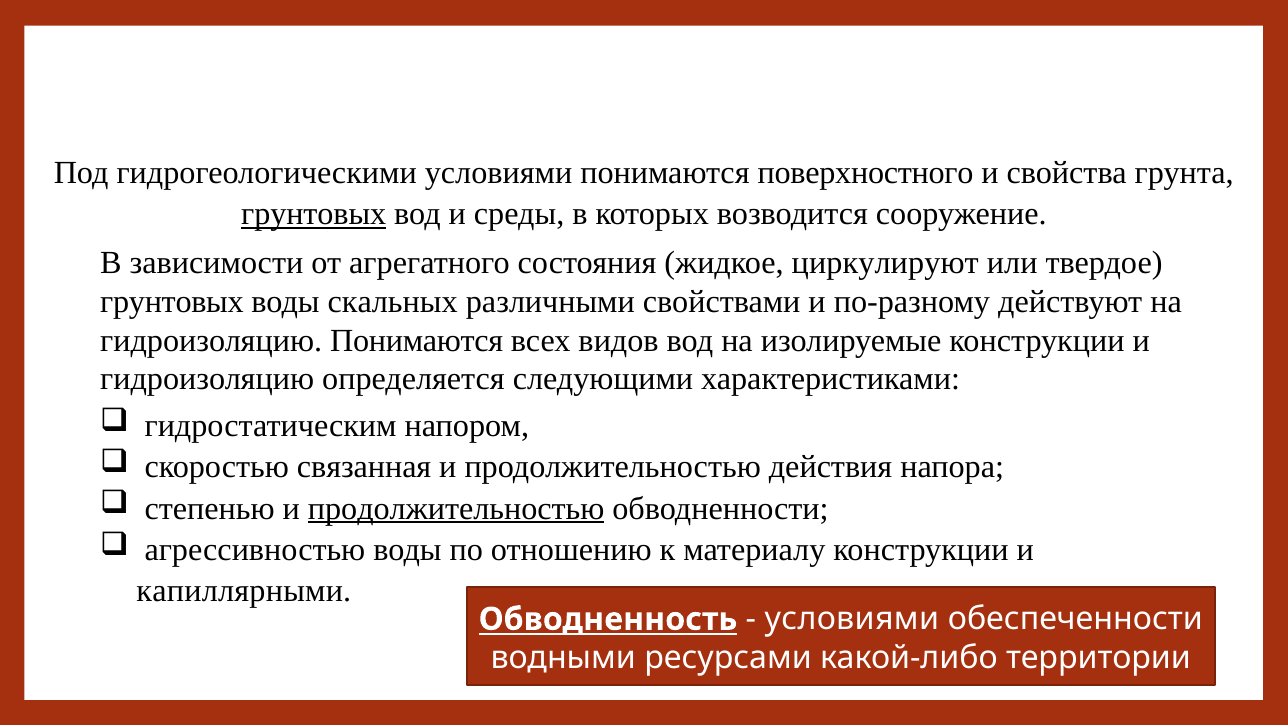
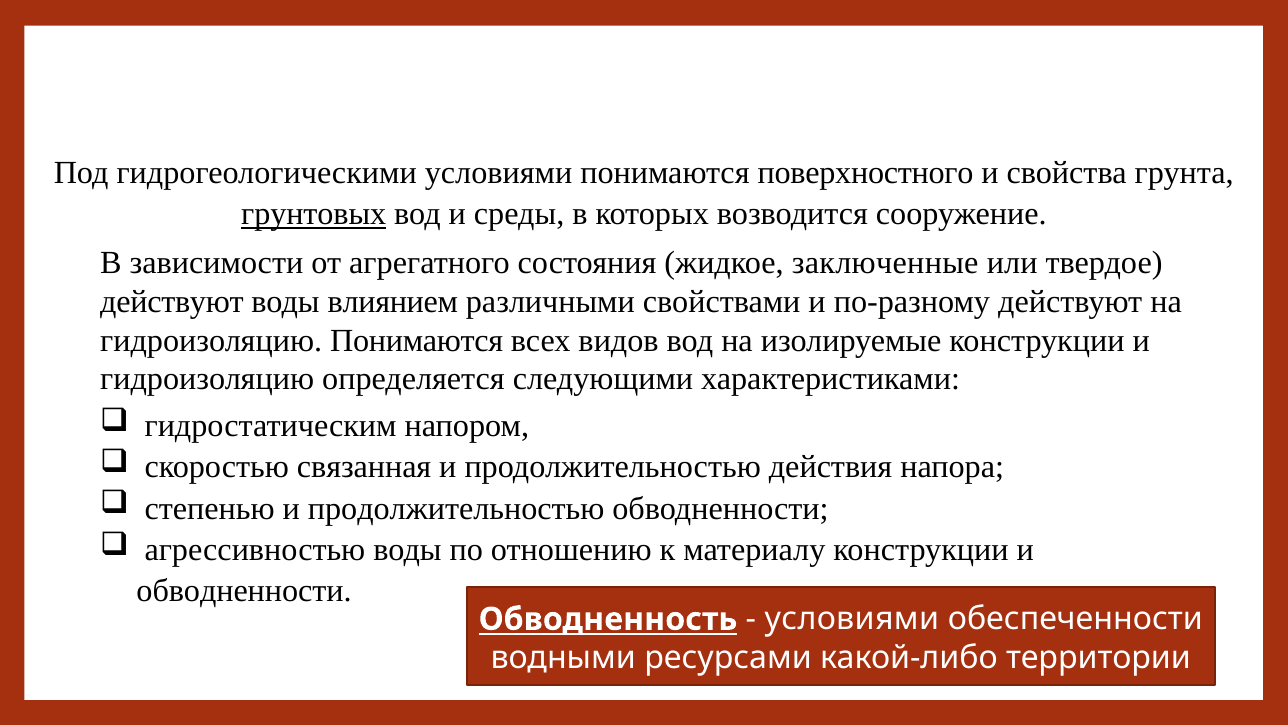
циркулируют: циркулируют -> заключенные
грунтовых at (172, 301): грунтовых -> действуют
скальных: скальных -> влиянием
продолжительностью at (456, 508) underline: present -> none
капиллярными at (244, 591): капиллярными -> обводненности
